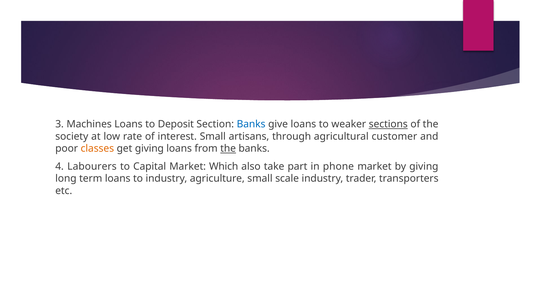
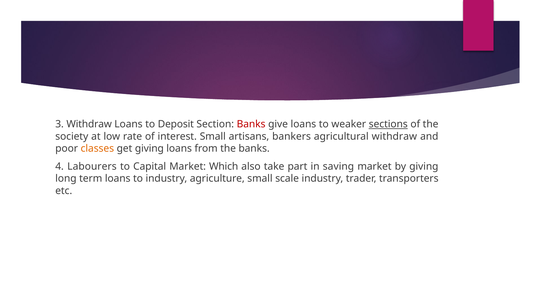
3 Machines: Machines -> Withdraw
Banks at (251, 124) colour: blue -> red
through: through -> bankers
agricultural customer: customer -> withdraw
the at (228, 149) underline: present -> none
phone: phone -> saving
